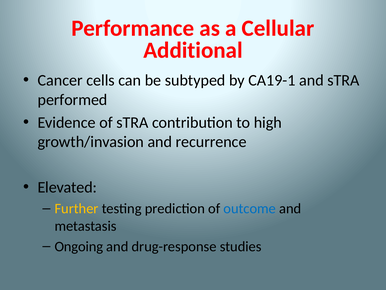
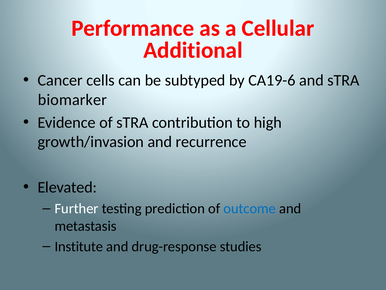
CA19-1: CA19-1 -> CA19-6
performed: performed -> biomarker
Further colour: yellow -> white
Ongoing: Ongoing -> Institute
